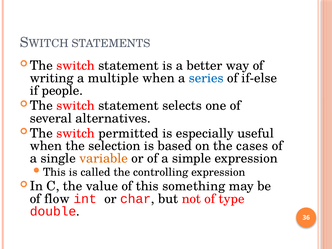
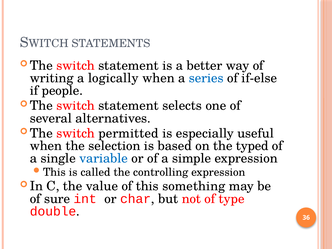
multiple: multiple -> logically
cases: cases -> typed
variable colour: orange -> blue
flow: flow -> sure
